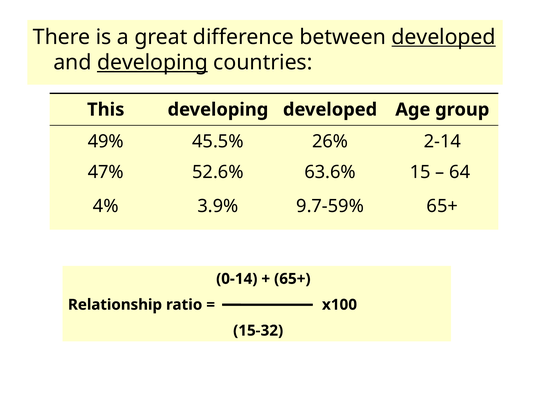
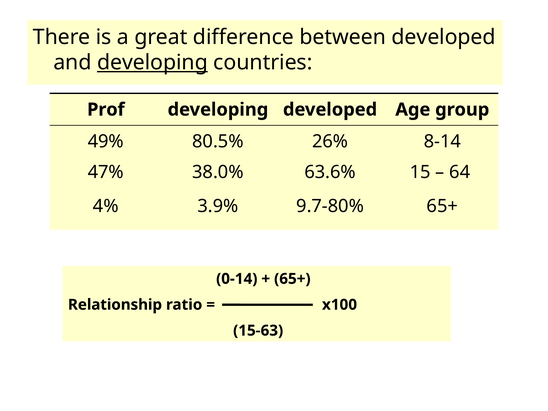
developed at (444, 37) underline: present -> none
This: This -> Prof
45.5%: 45.5% -> 80.5%
2-14: 2-14 -> 8-14
52.6%: 52.6% -> 38.0%
9.7-59%: 9.7-59% -> 9.7-80%
15-32: 15-32 -> 15-63
